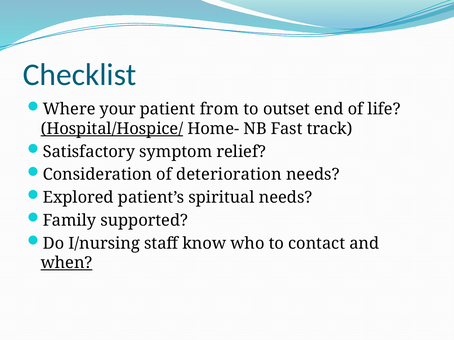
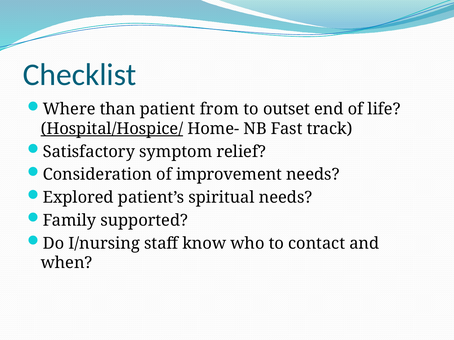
your: your -> than
deterioration: deterioration -> improvement
when underline: present -> none
